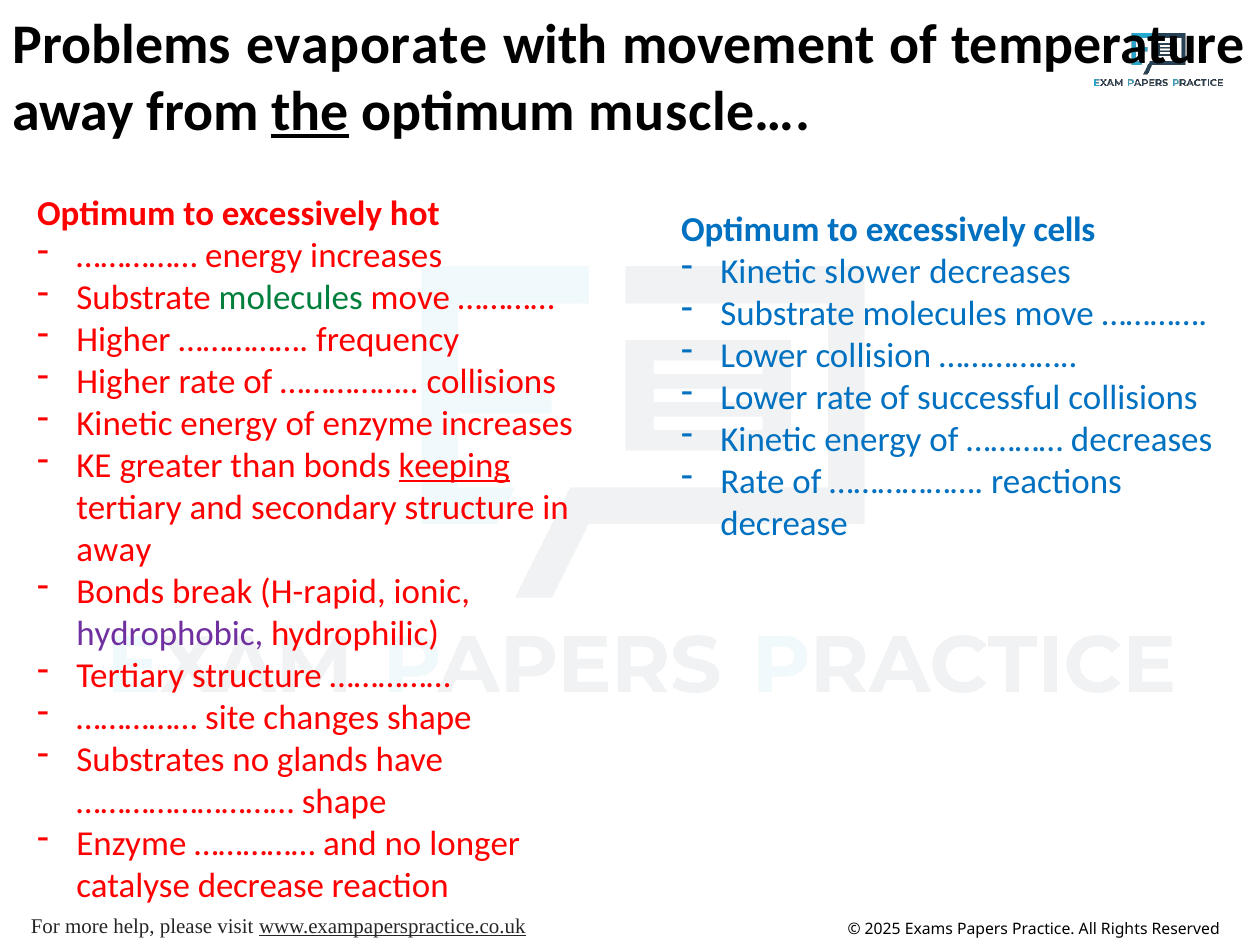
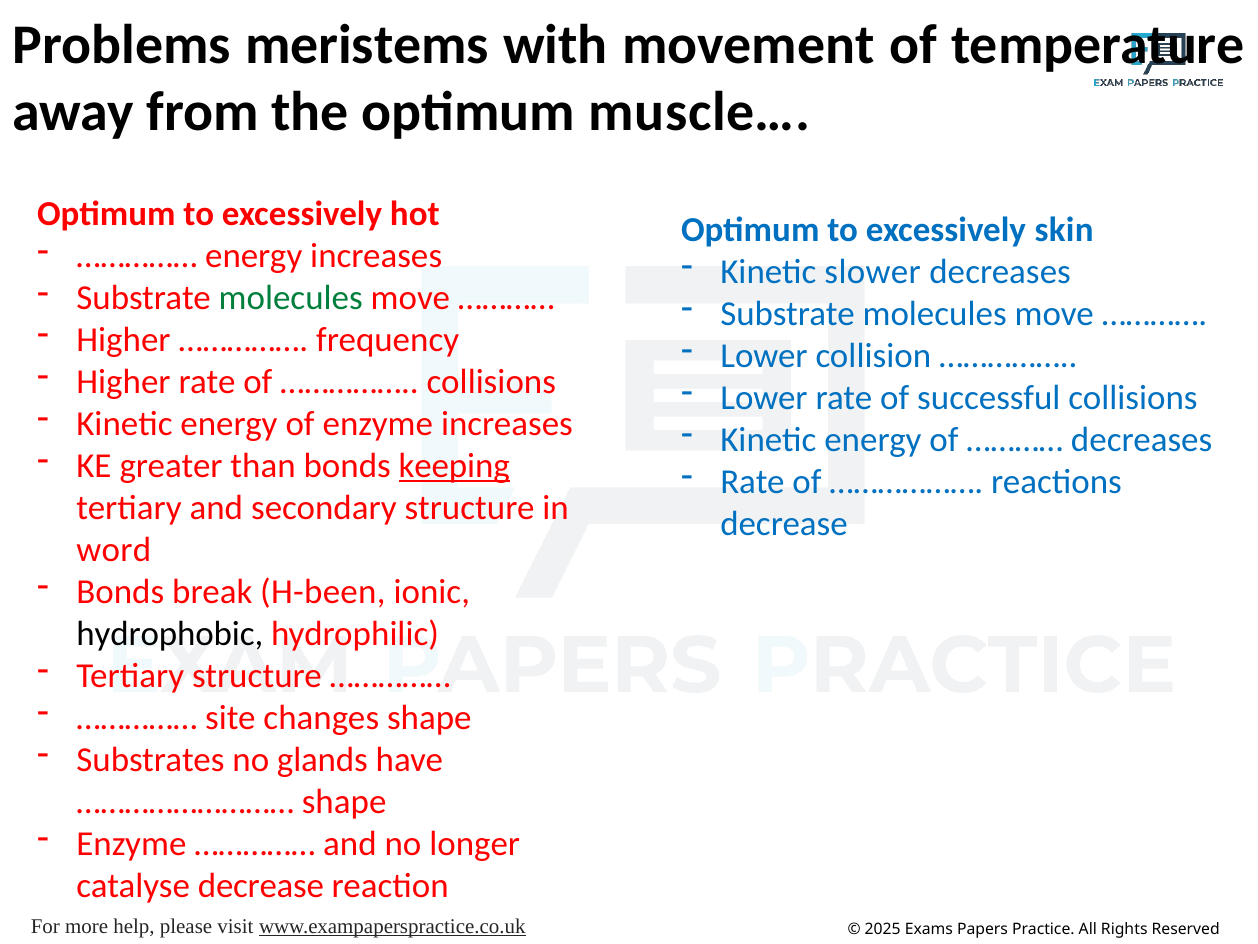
evaporate: evaporate -> meristems
the underline: present -> none
cells: cells -> skin
away at (114, 550): away -> word
H-rapid: H-rapid -> H-been
hydrophobic colour: purple -> black
